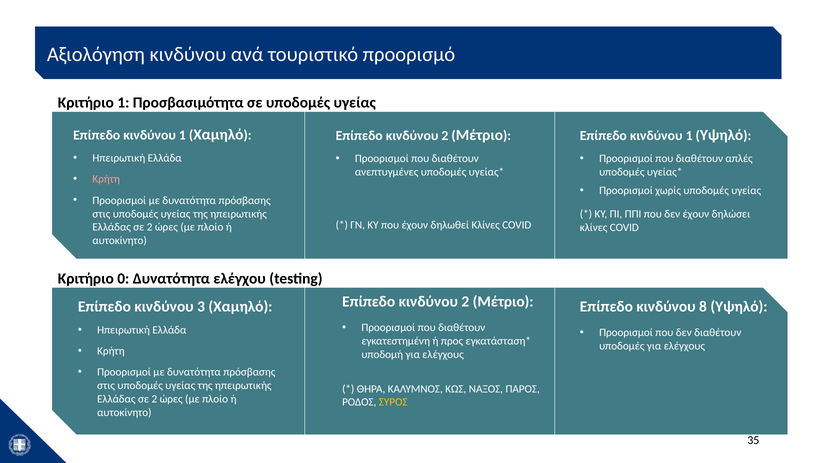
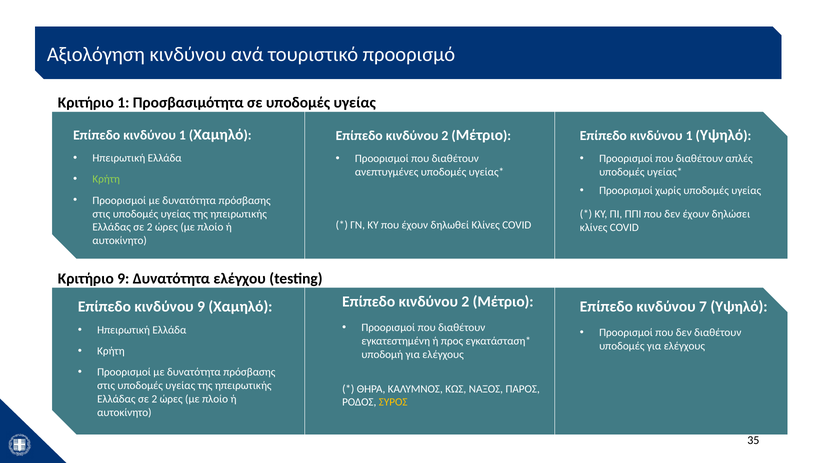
Κρήτη at (106, 179) colour: pink -> light green
Κριτήριο 0: 0 -> 9
κινδύνου 3: 3 -> 9
8: 8 -> 7
